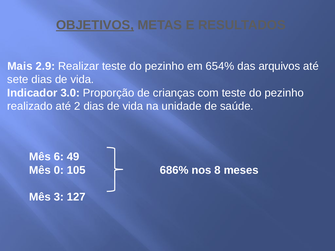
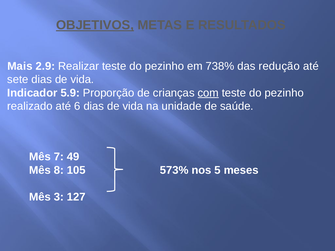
654%: 654% -> 738%
arquivos: arquivos -> redução
3.0: 3.0 -> 5.9
com underline: none -> present
2: 2 -> 6
6: 6 -> 7
0: 0 -> 8
686%: 686% -> 573%
8: 8 -> 5
